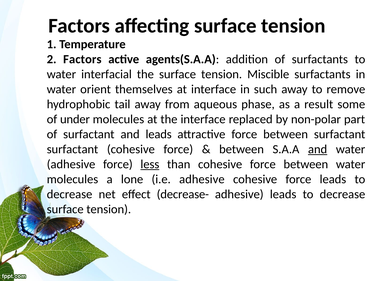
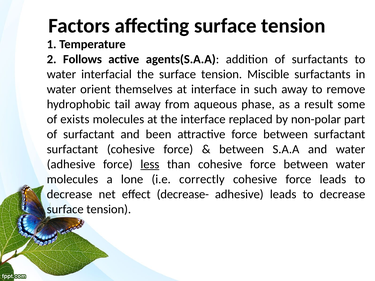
2 Factors: Factors -> Follows
under: under -> exists
and leads: leads -> been
and at (318, 149) underline: present -> none
i.e adhesive: adhesive -> correctly
